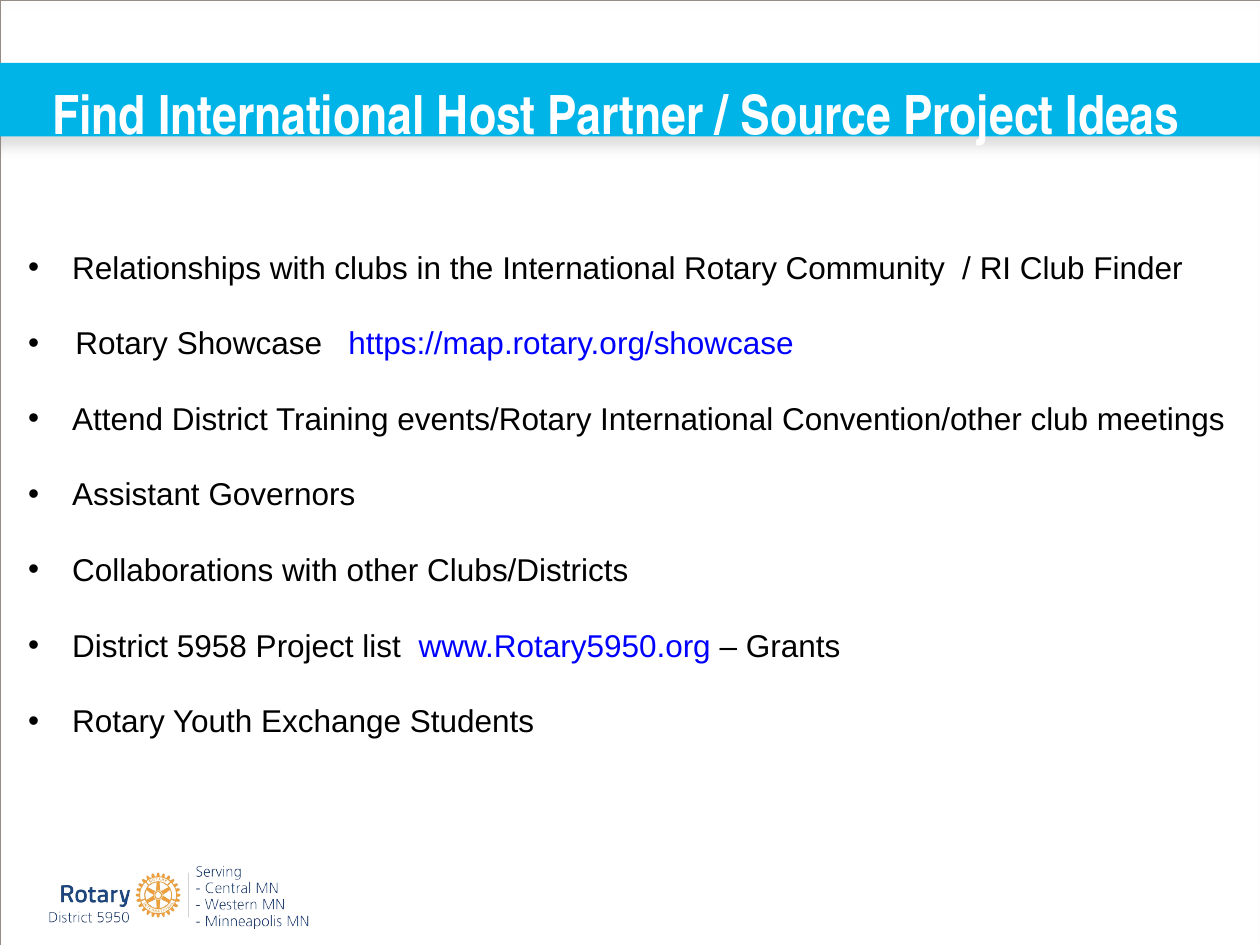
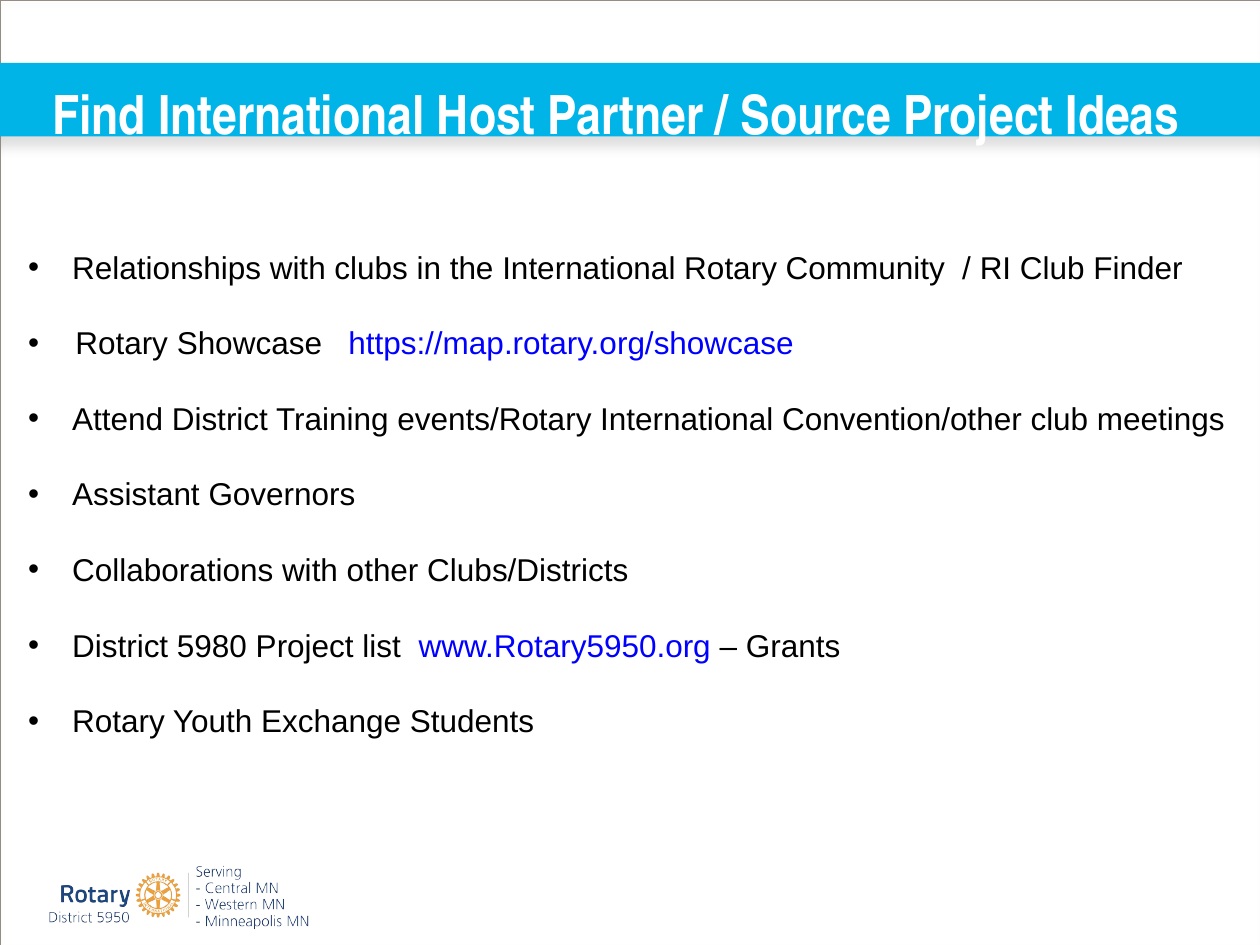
5958: 5958 -> 5980
